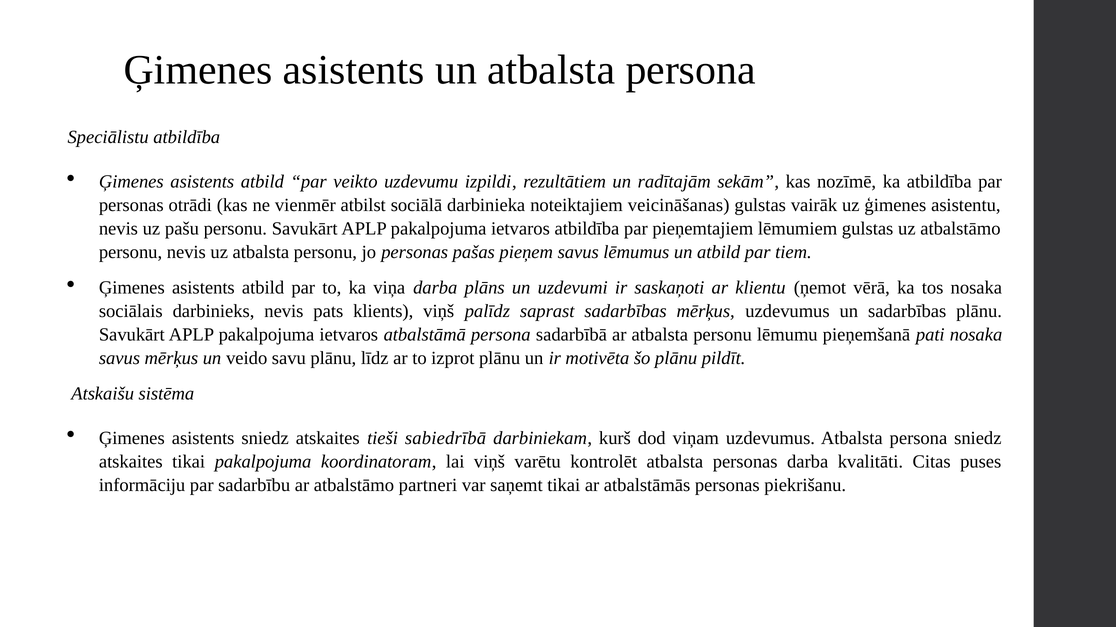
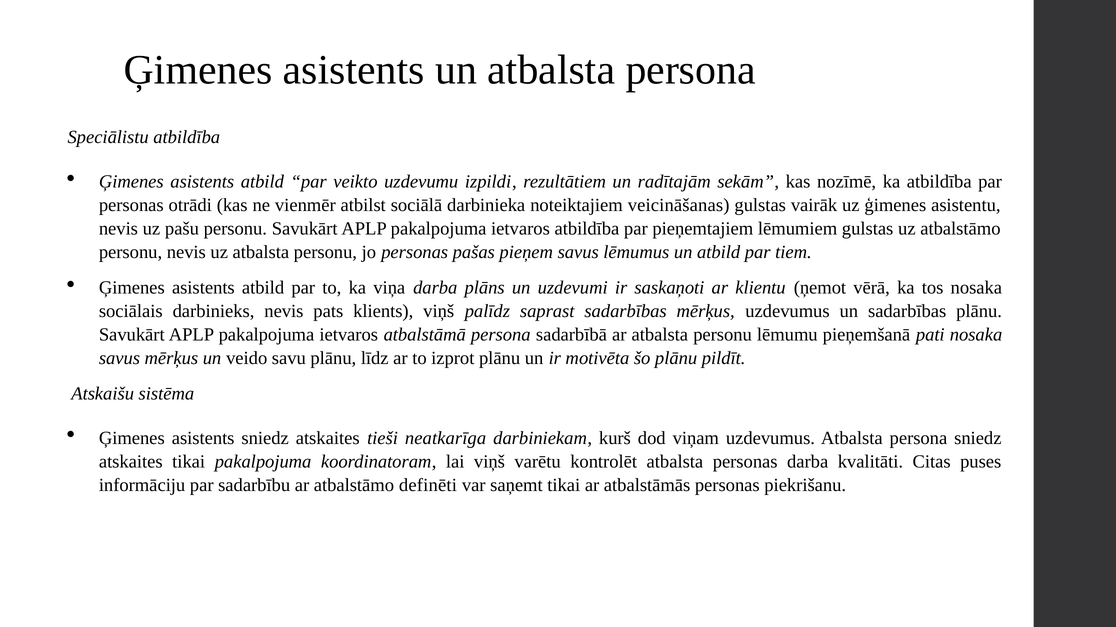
sabiedrībā: sabiedrībā -> neatkarīga
partneri: partneri -> definēti
